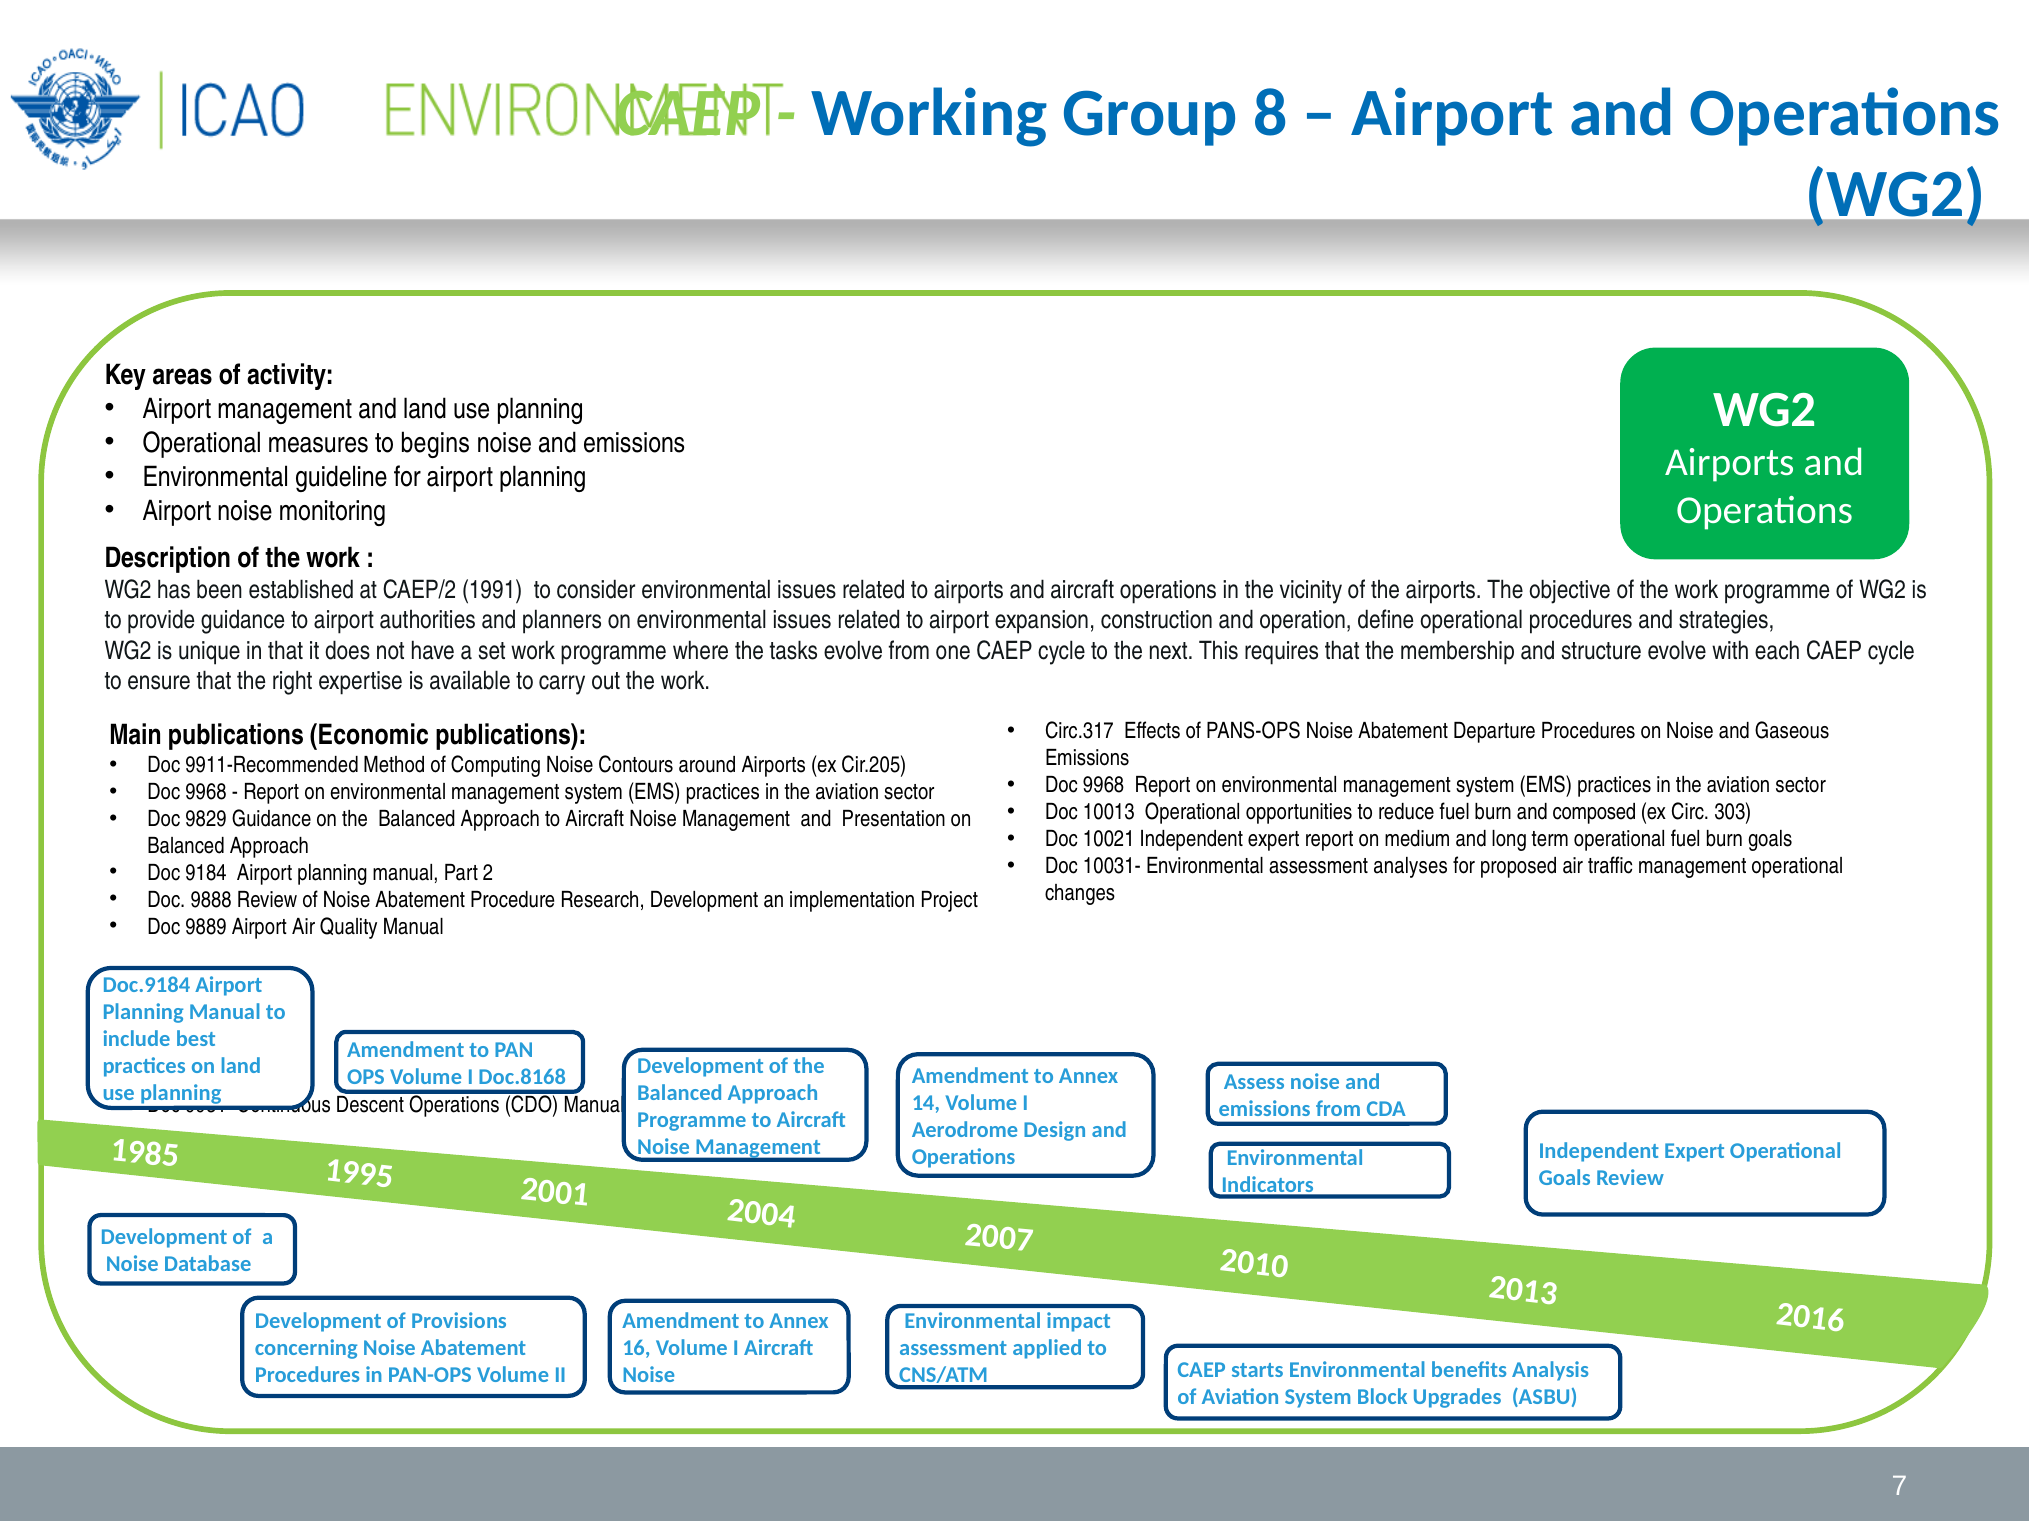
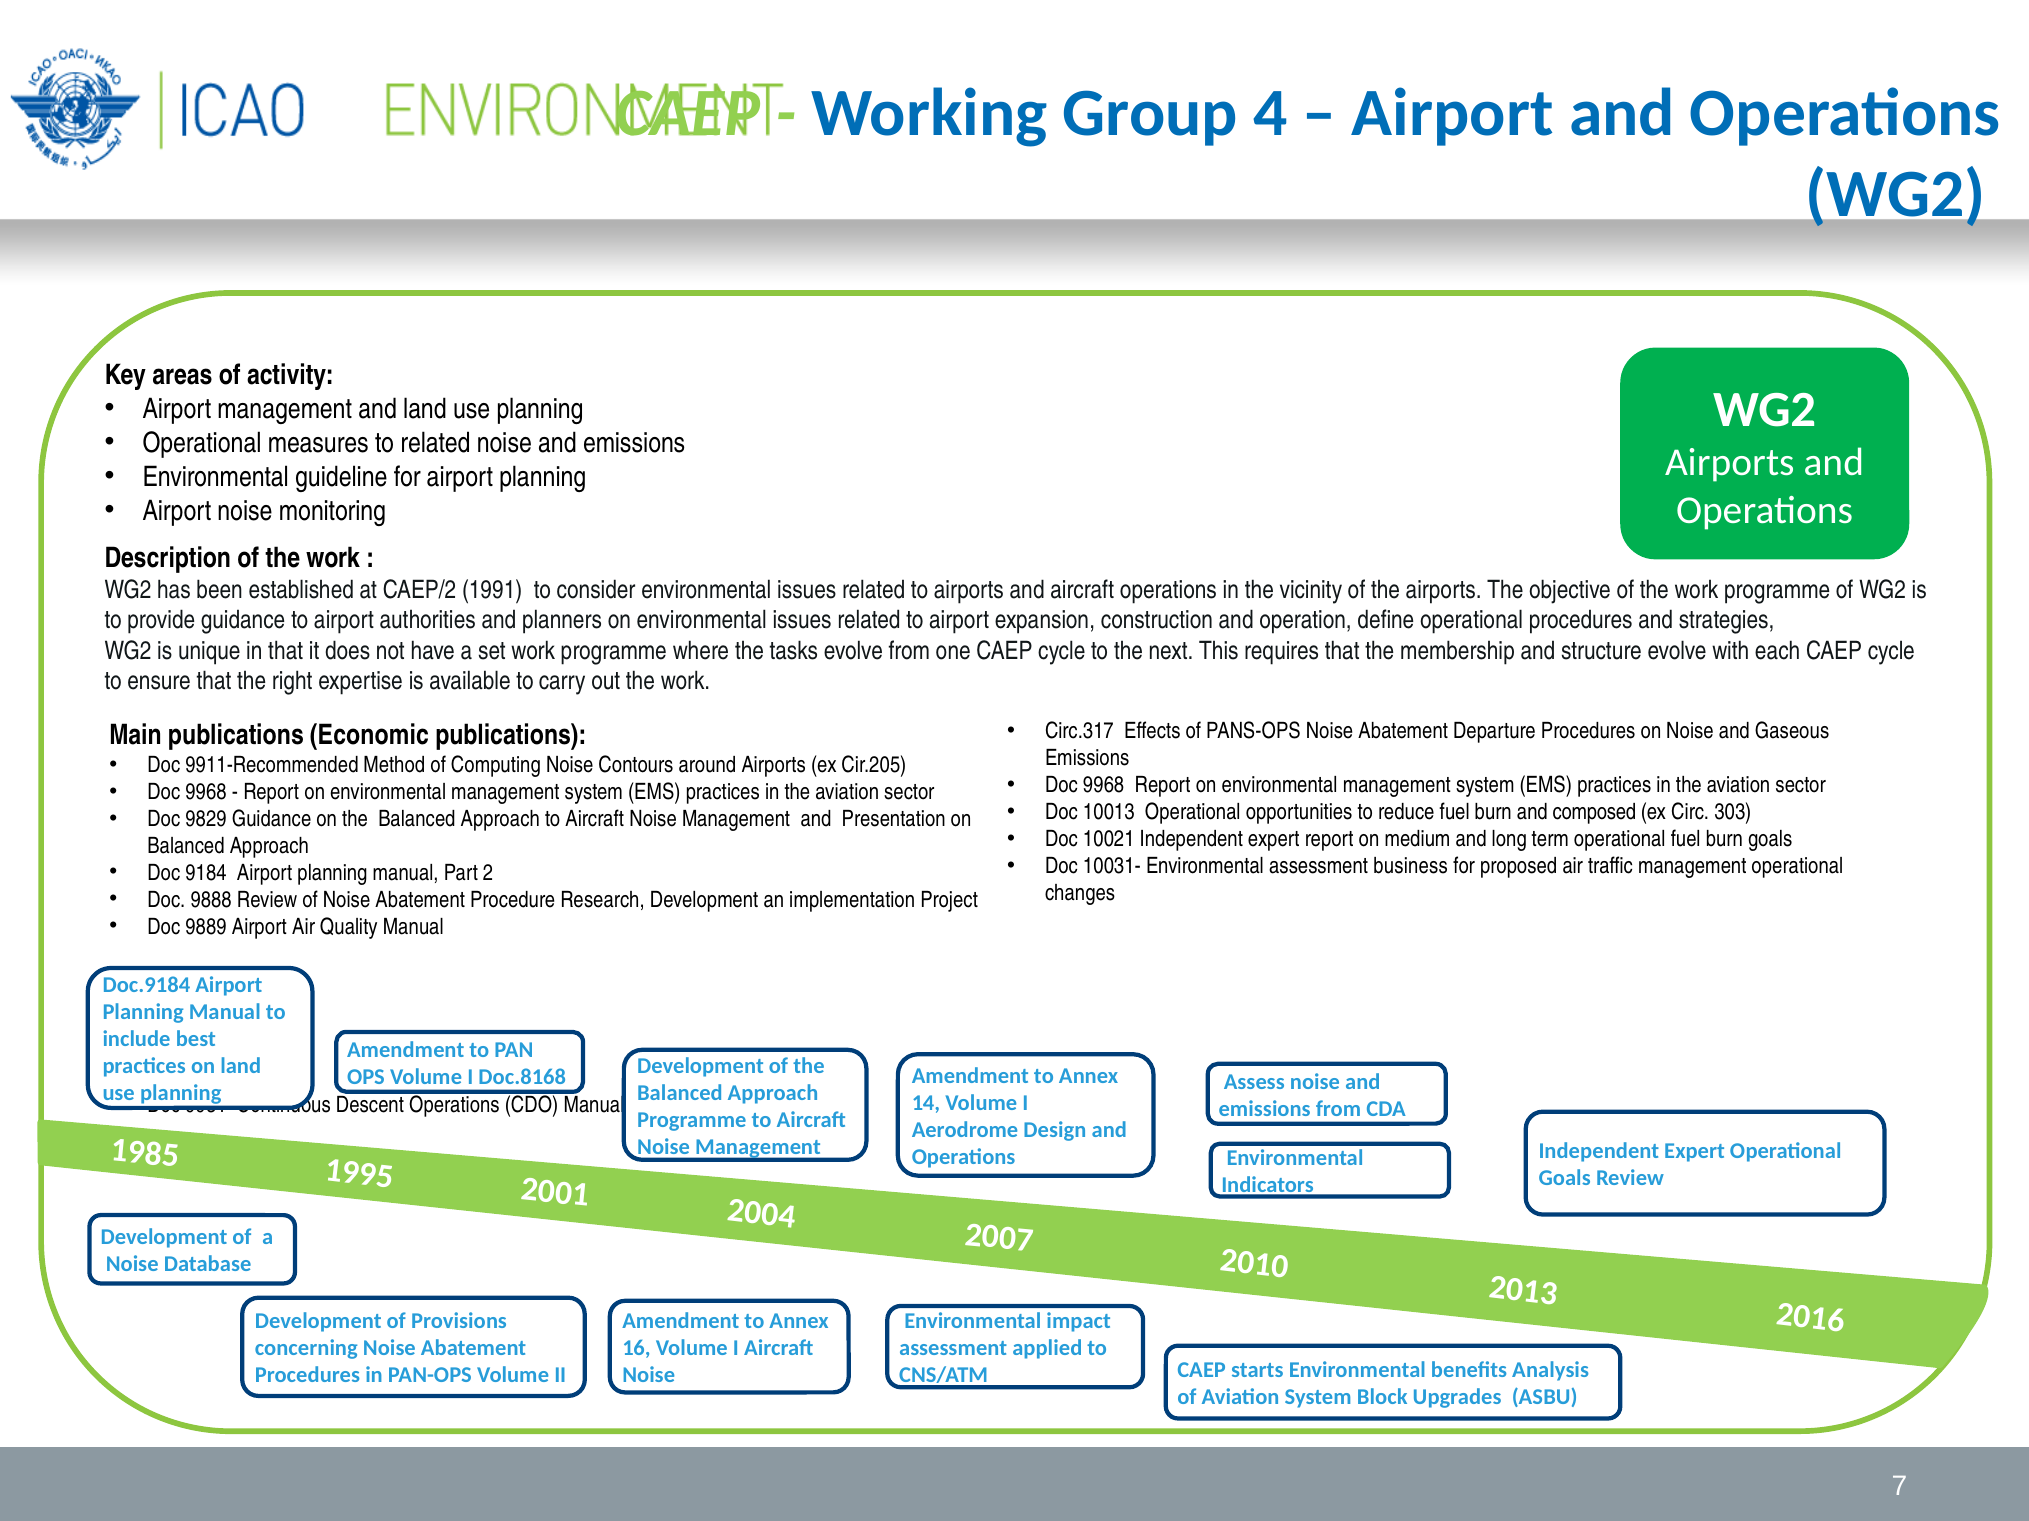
8: 8 -> 4
to begins: begins -> related
analyses: analyses -> business
